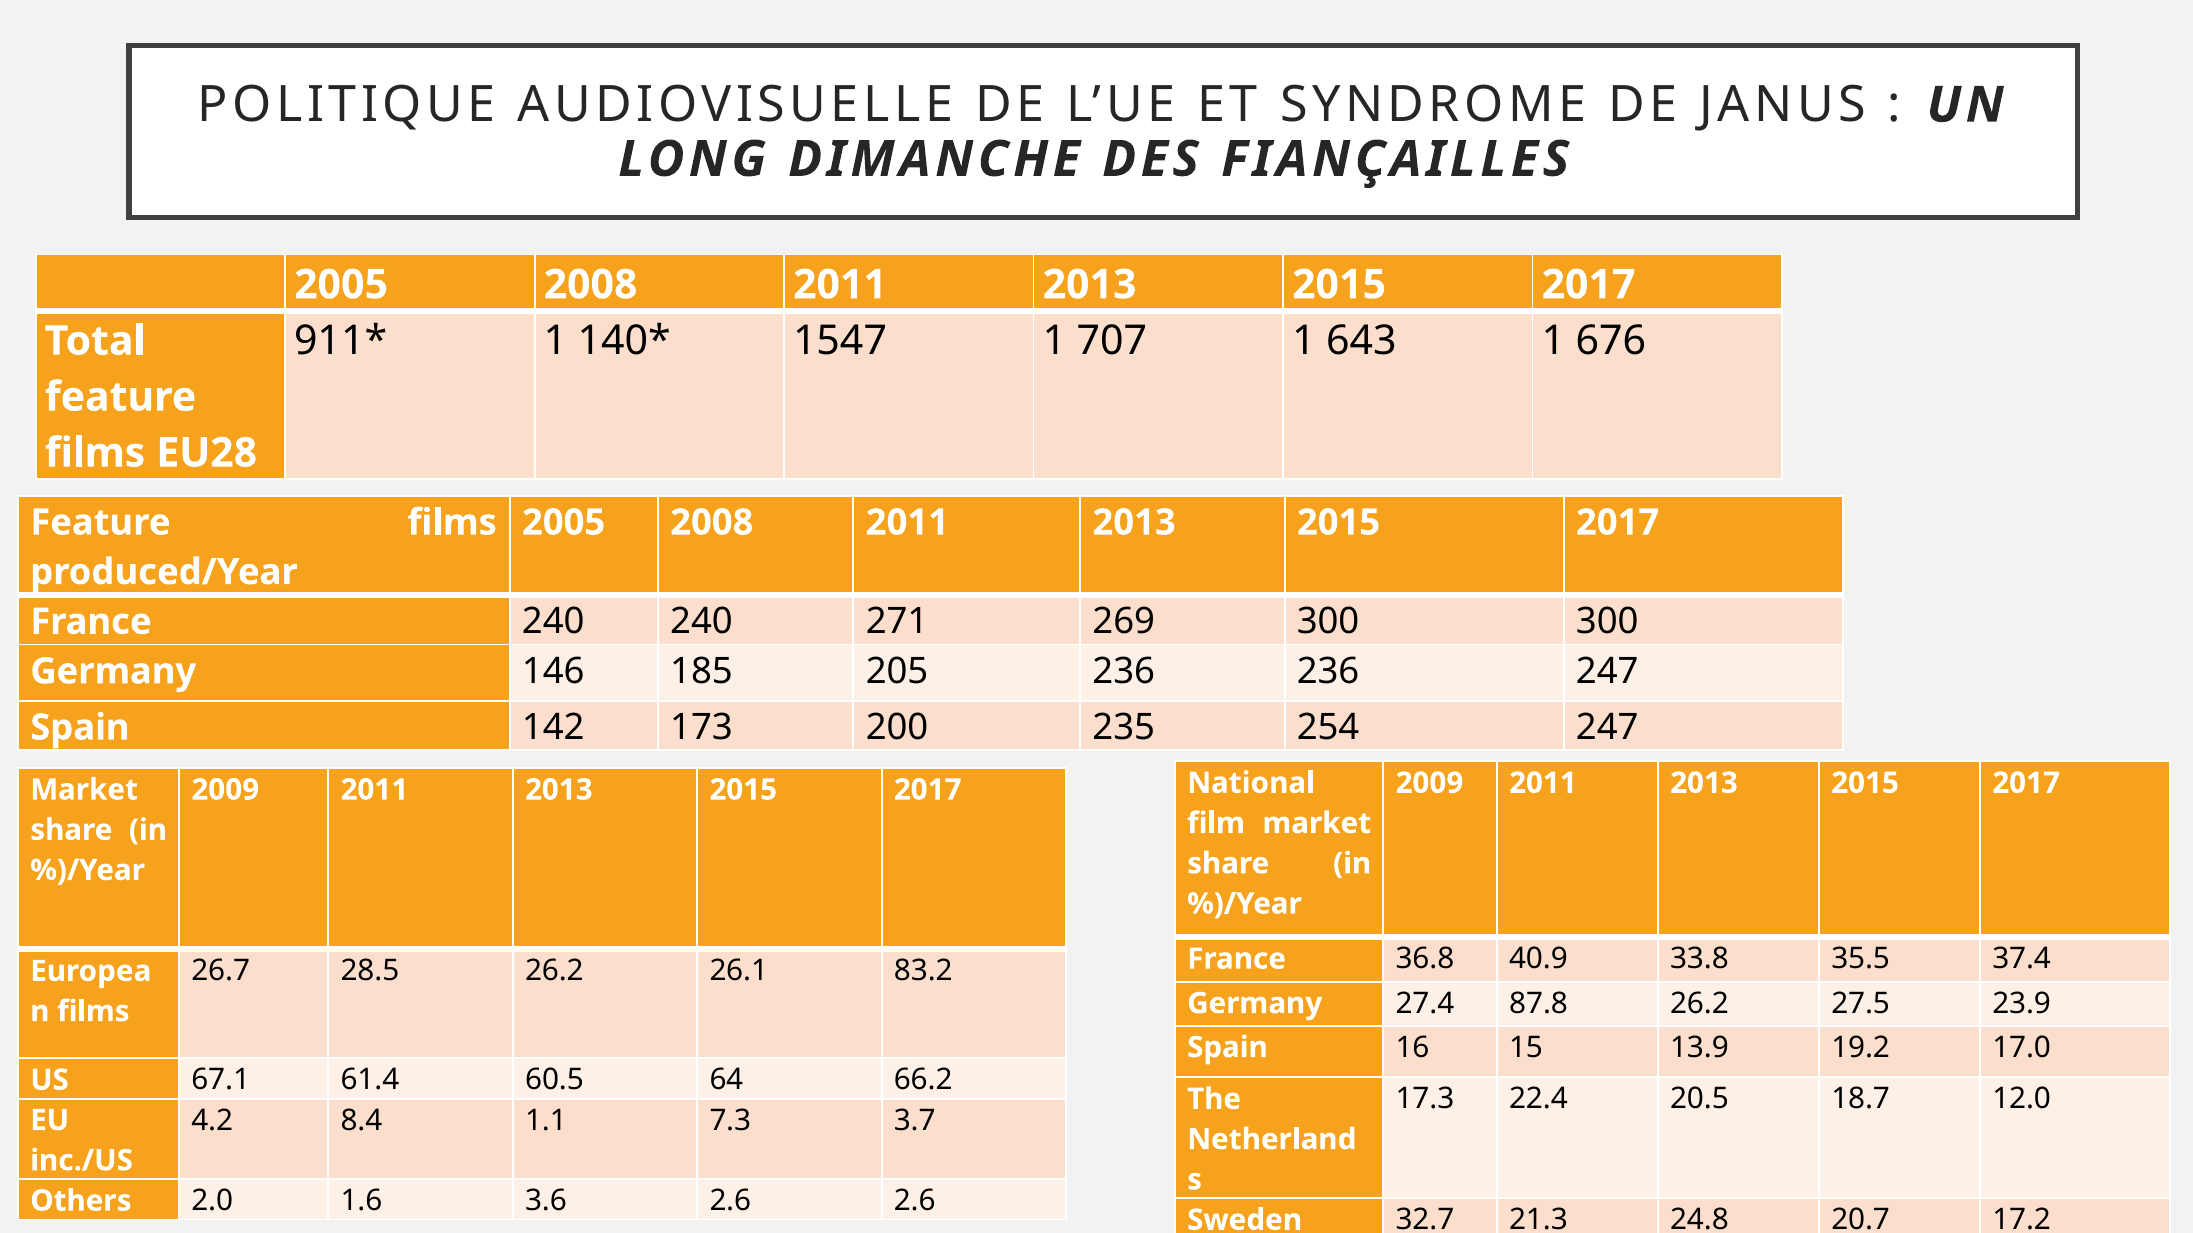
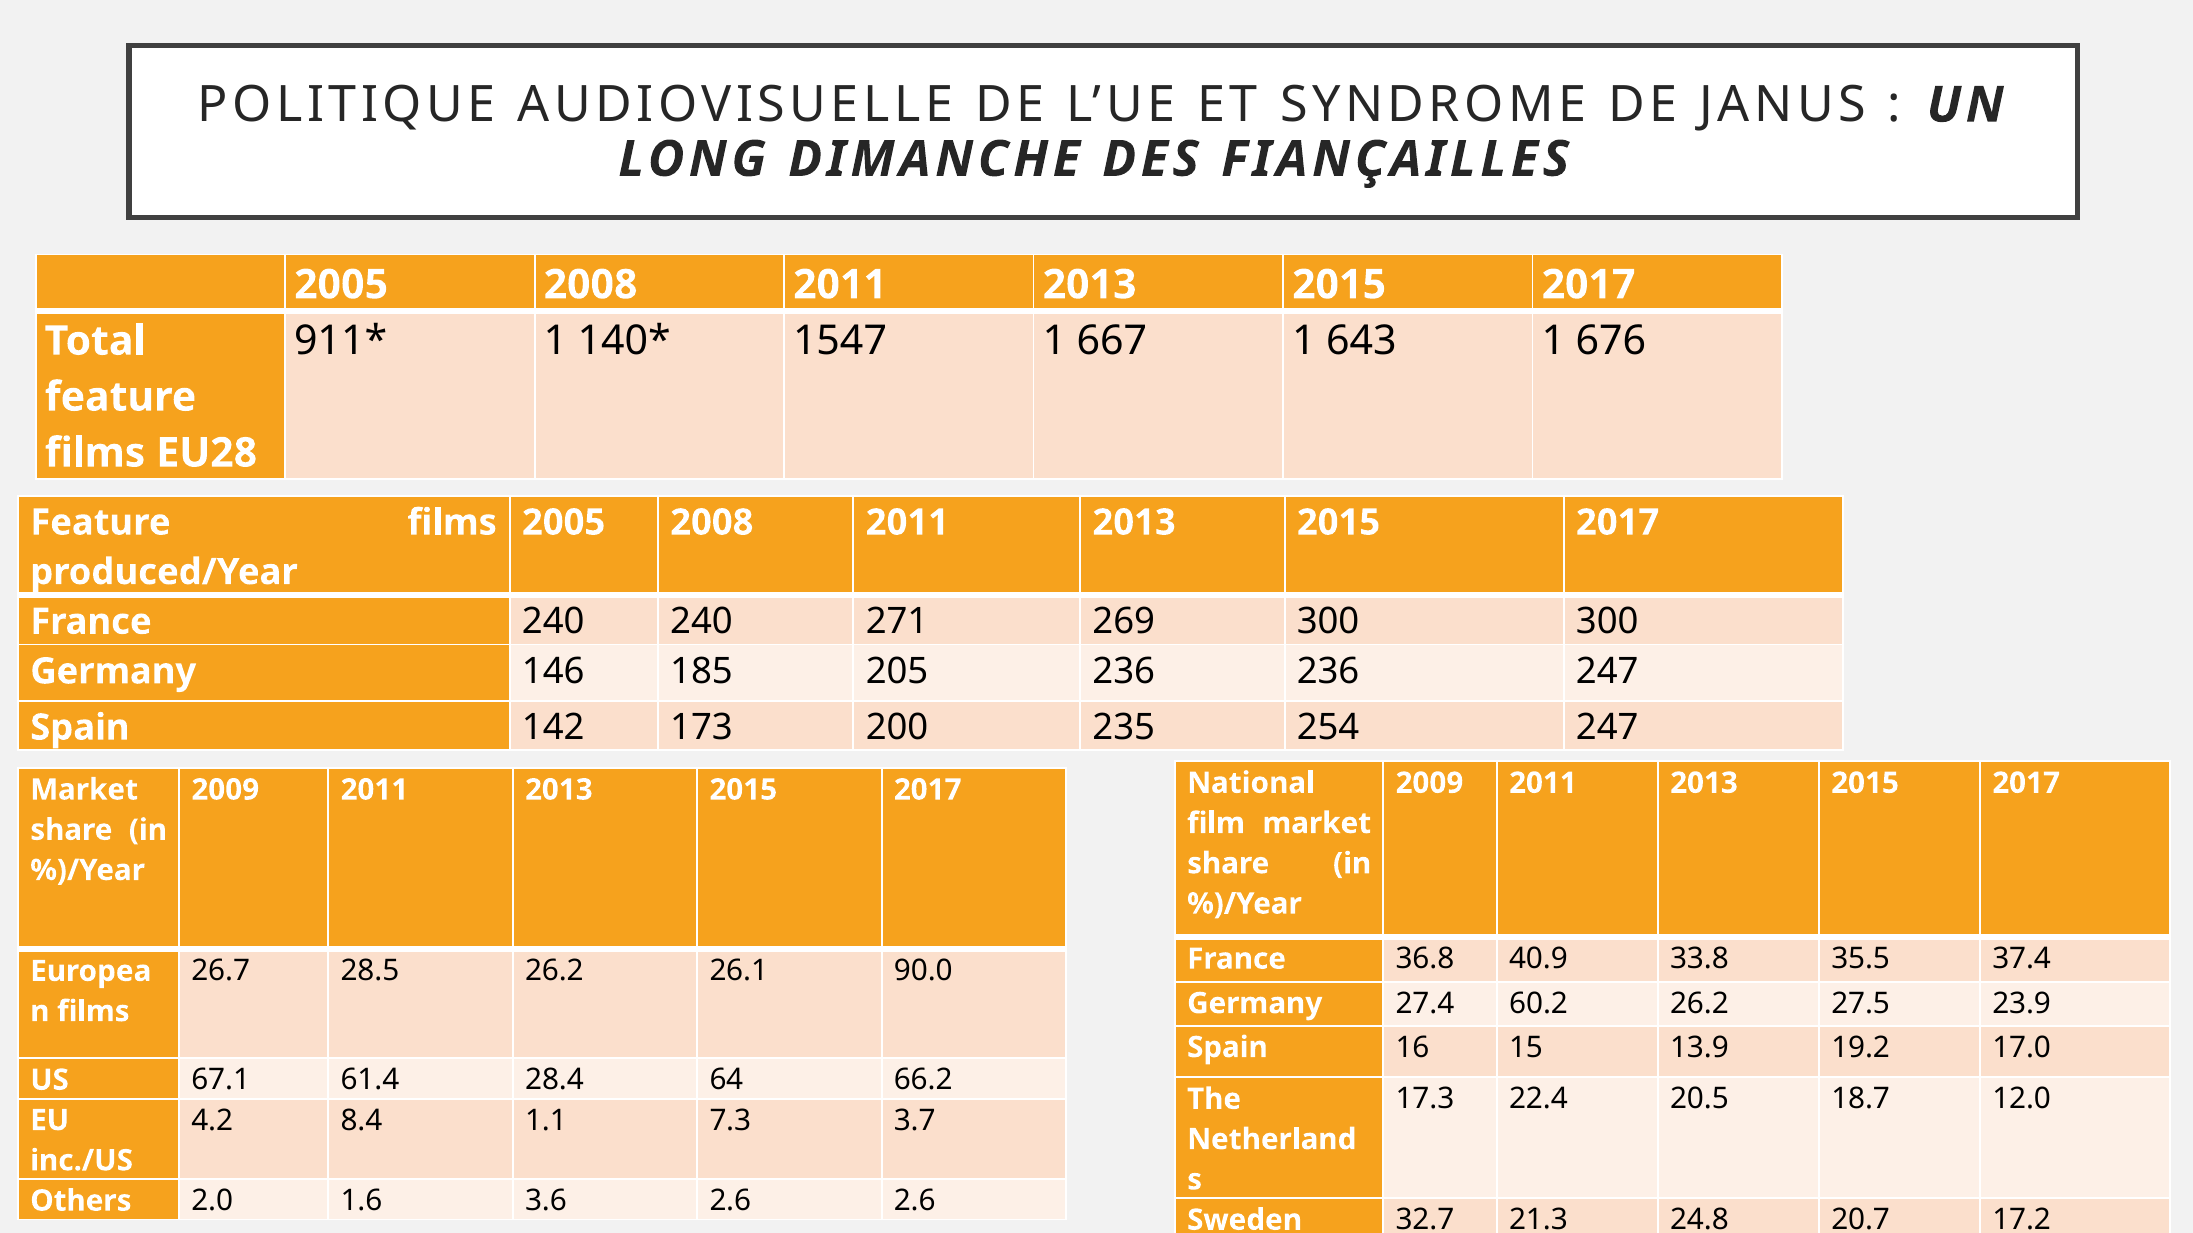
707: 707 -> 667
83.2: 83.2 -> 90.0
87.8: 87.8 -> 60.2
60.5: 60.5 -> 28.4
